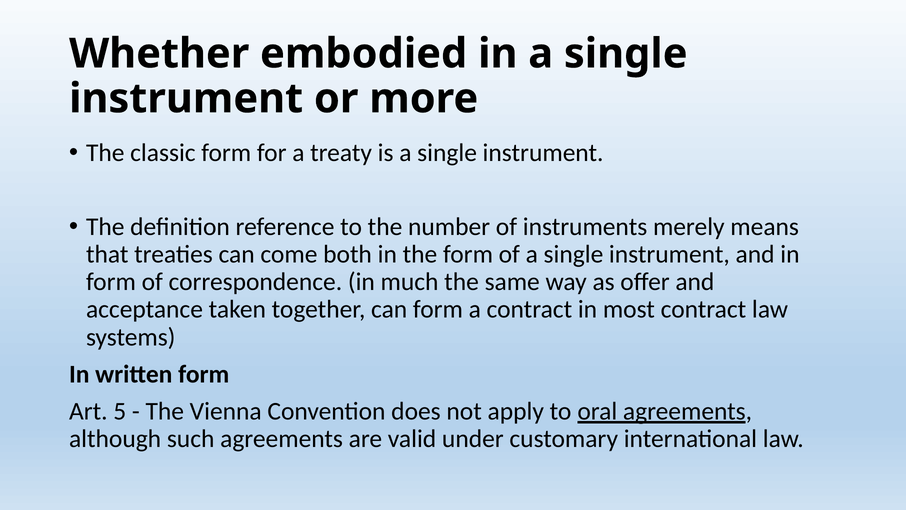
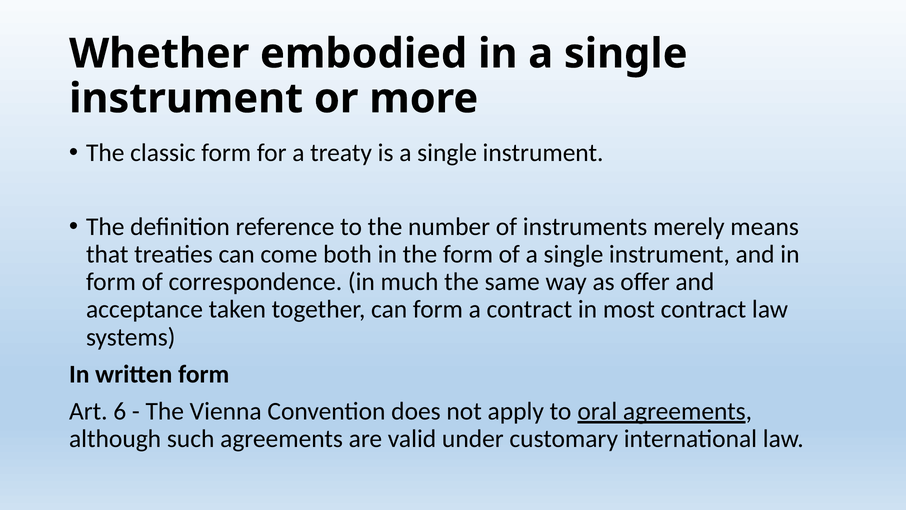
5: 5 -> 6
